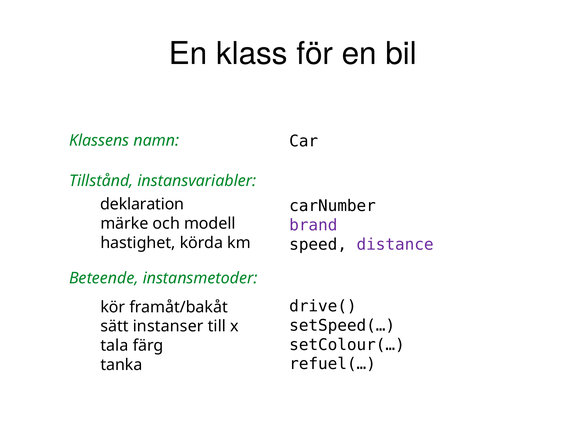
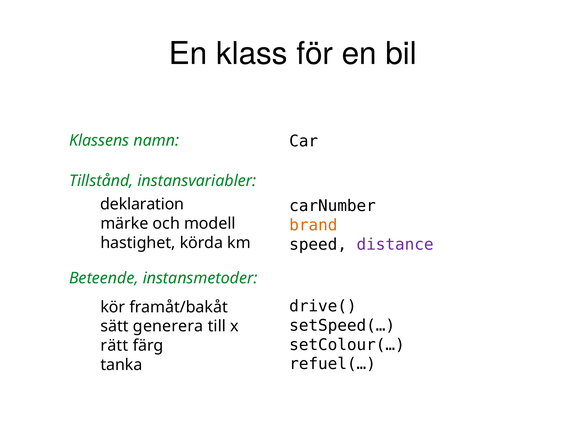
brand colour: purple -> orange
instanser: instanser -> generera
tala: tala -> rätt
